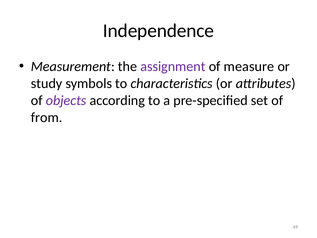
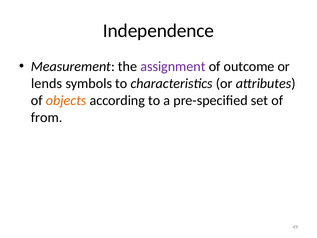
measure: measure -> outcome
study: study -> lends
objects colour: purple -> orange
